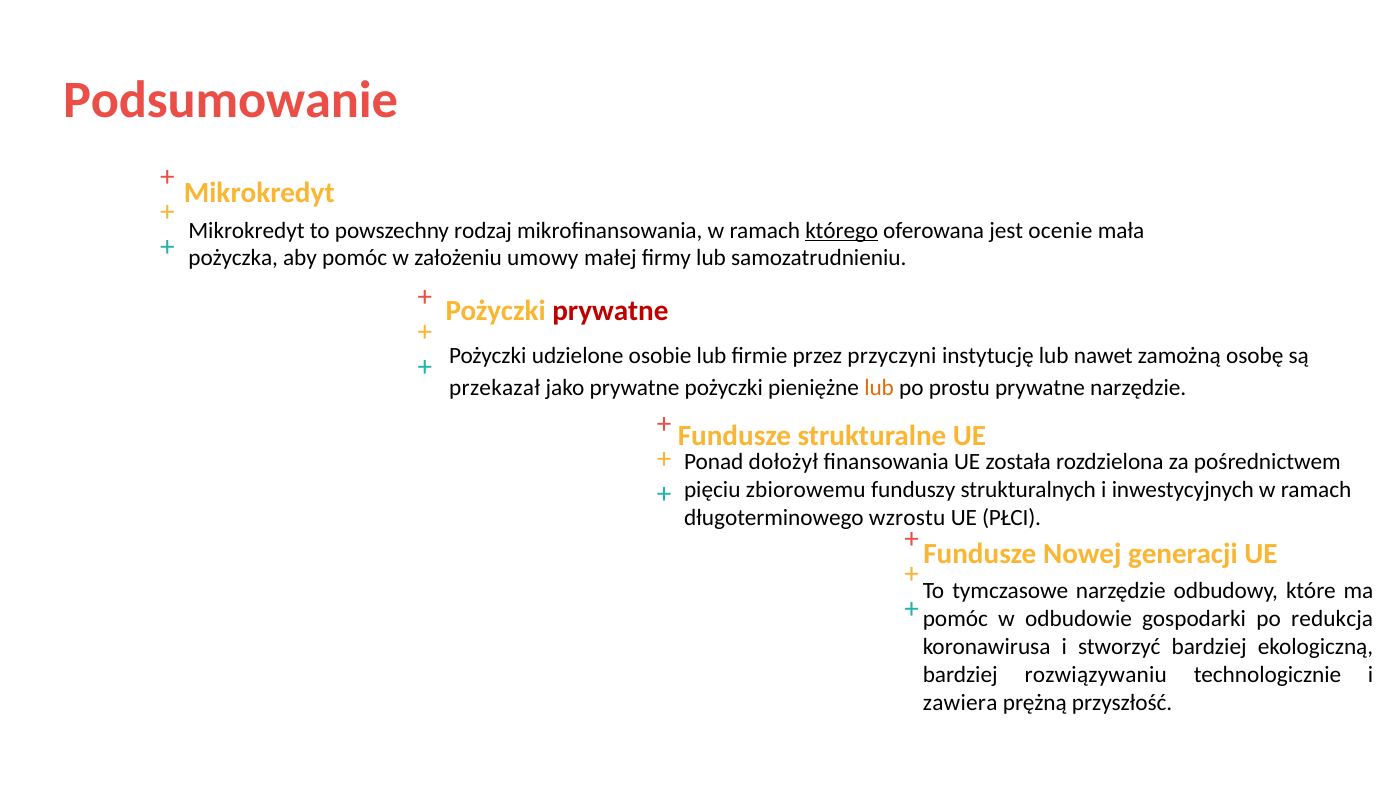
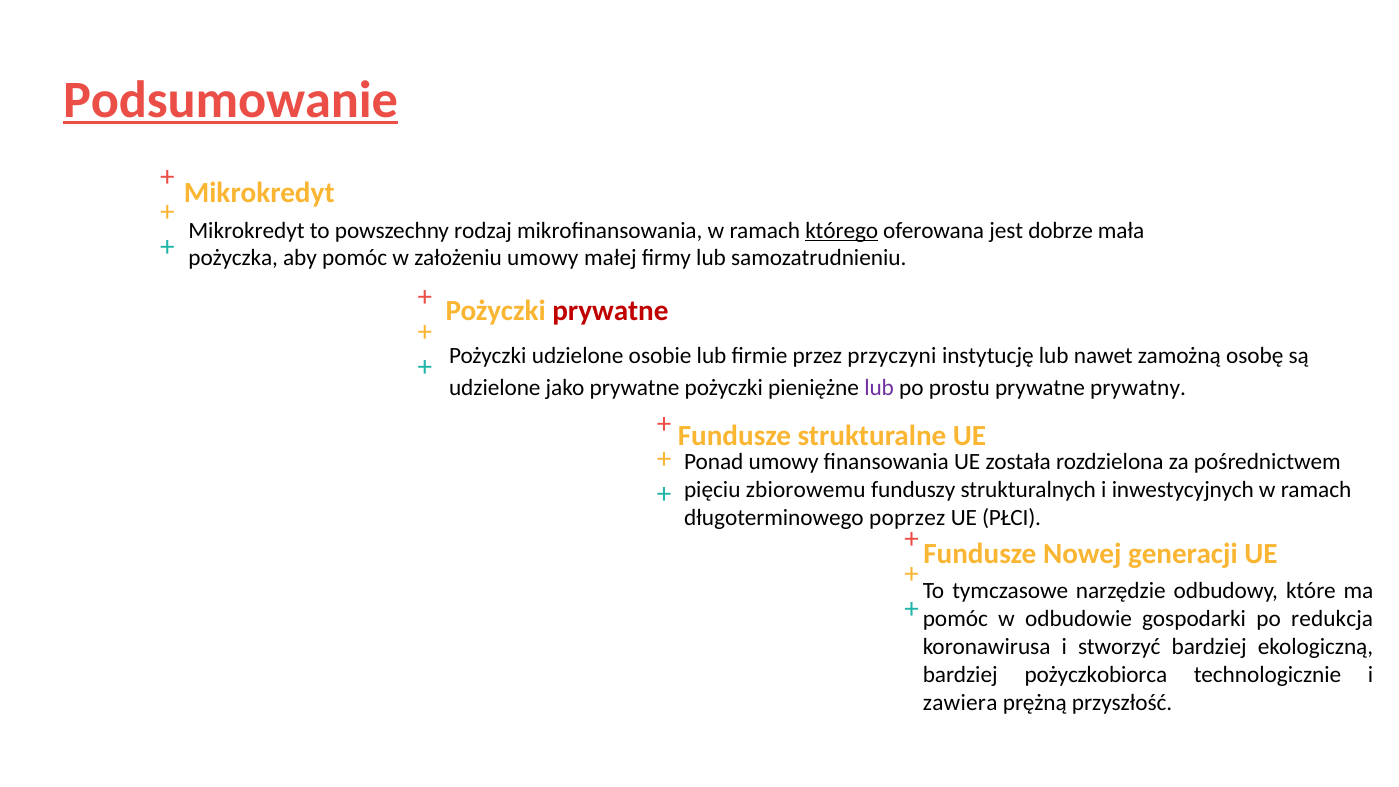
Podsumowanie underline: none -> present
ocenie: ocenie -> dobrze
przekazał at (495, 388): przekazał -> udzielone
lub at (879, 388) colour: orange -> purple
prywatne narzędzie: narzędzie -> prywatny
Ponad dołożył: dołożył -> umowy
wzrostu: wzrostu -> poprzez
rozwiązywaniu: rozwiązywaniu -> pożyczkobiorca
